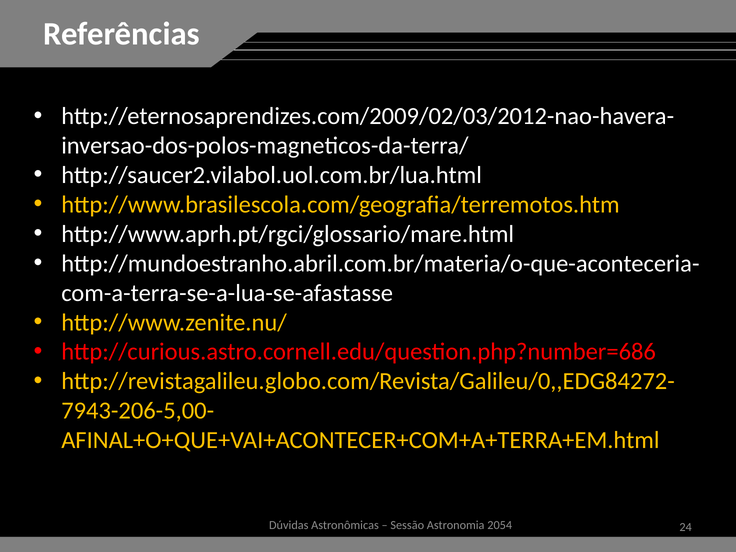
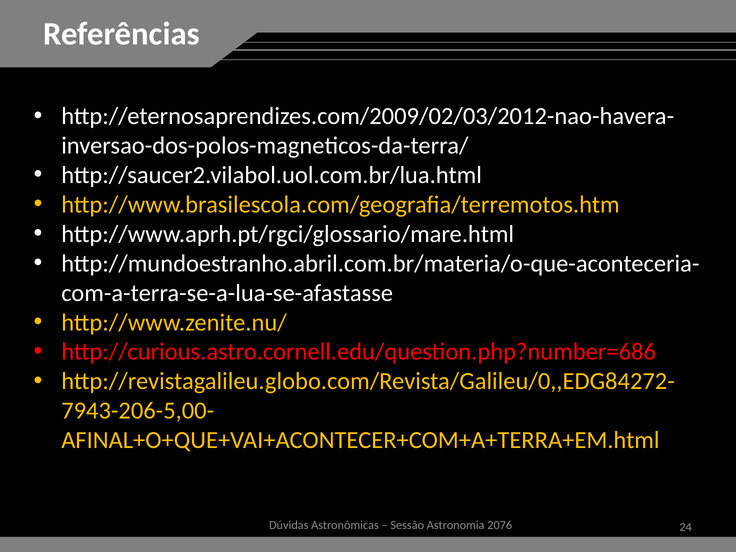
2054: 2054 -> 2076
